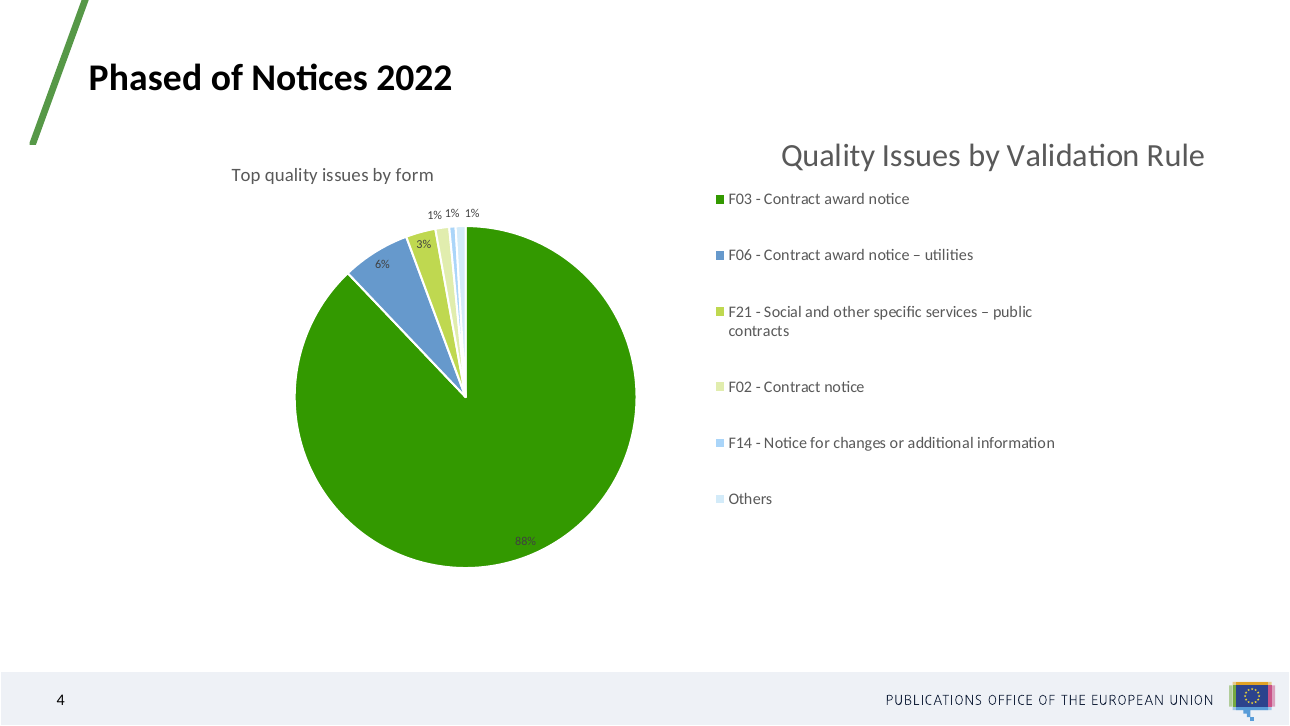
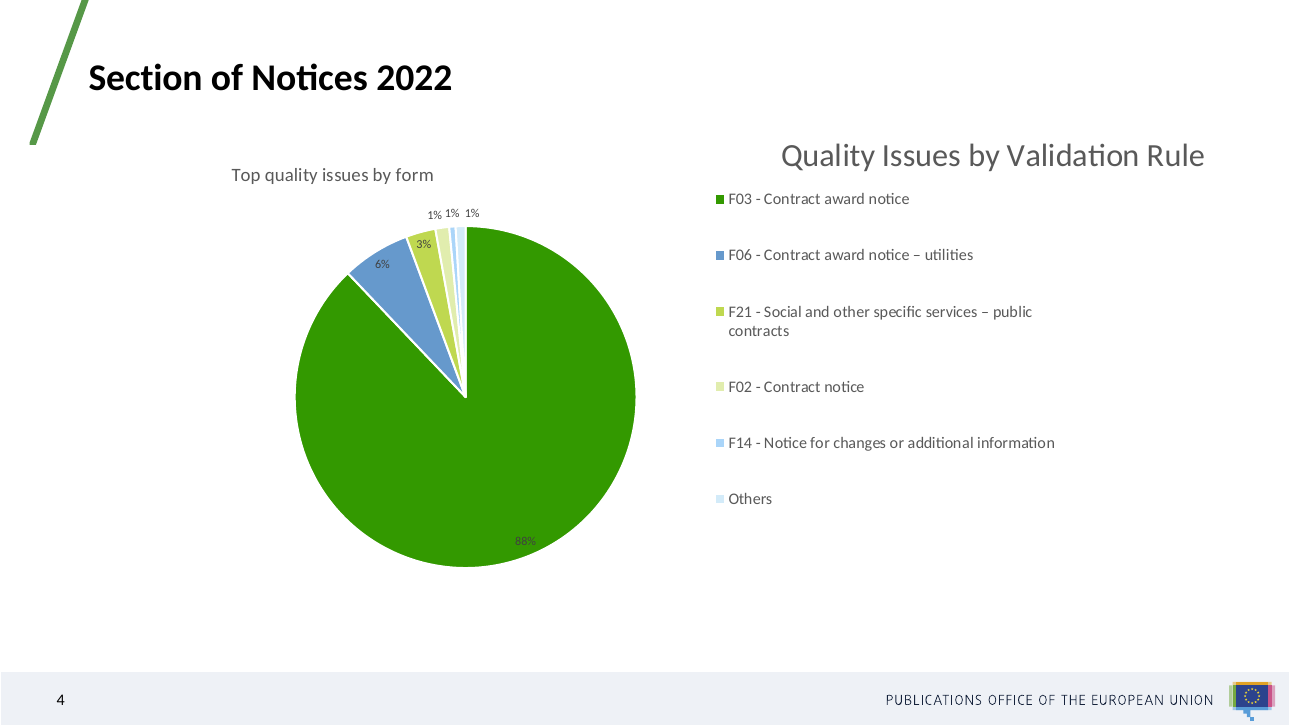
Phased: Phased -> Section
